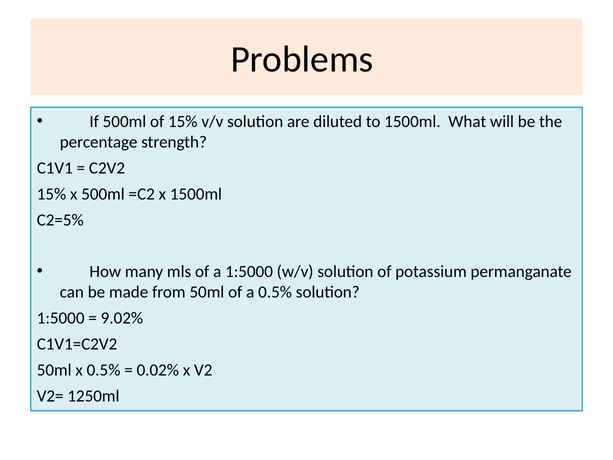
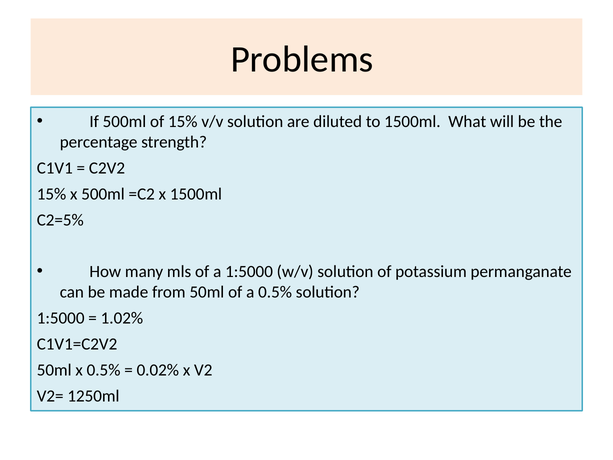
9.02%: 9.02% -> 1.02%
